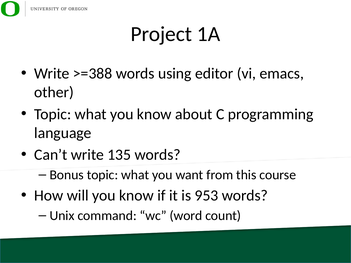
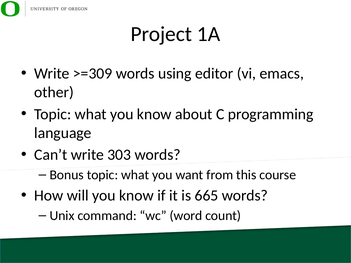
>=388: >=388 -> >=309
135: 135 -> 303
953: 953 -> 665
